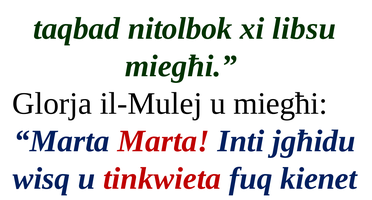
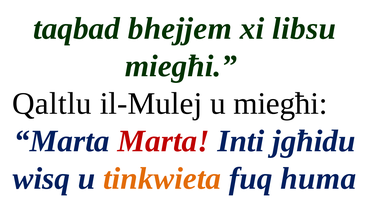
nitolbok: nitolbok -> bhejjem
Glorja: Glorja -> Qaltlu
tinkwieta colour: red -> orange
kienet: kienet -> huma
